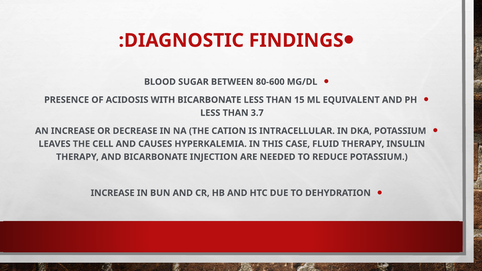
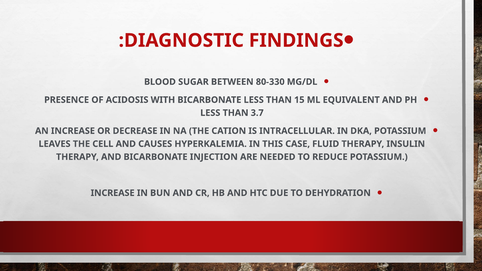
80-600: 80-600 -> 80-330
